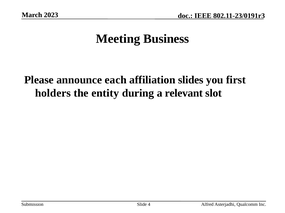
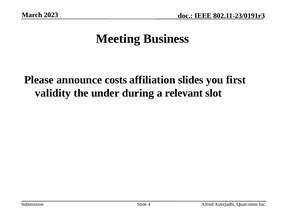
each: each -> costs
holders: holders -> validity
entity: entity -> under
